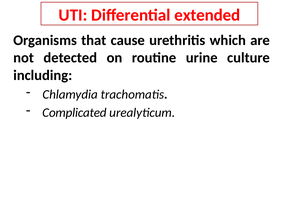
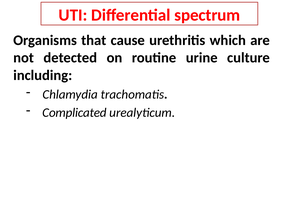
extended: extended -> spectrum
